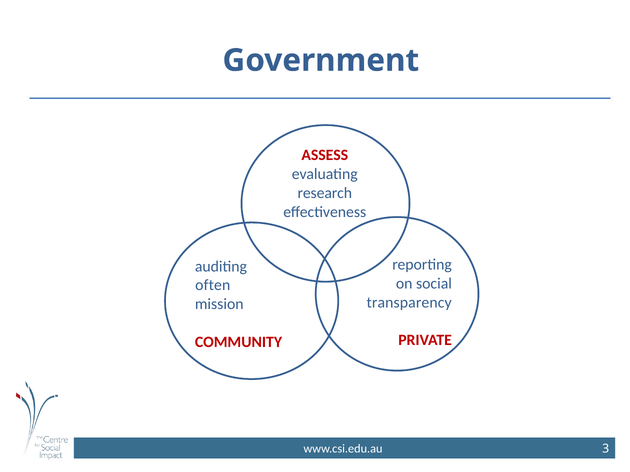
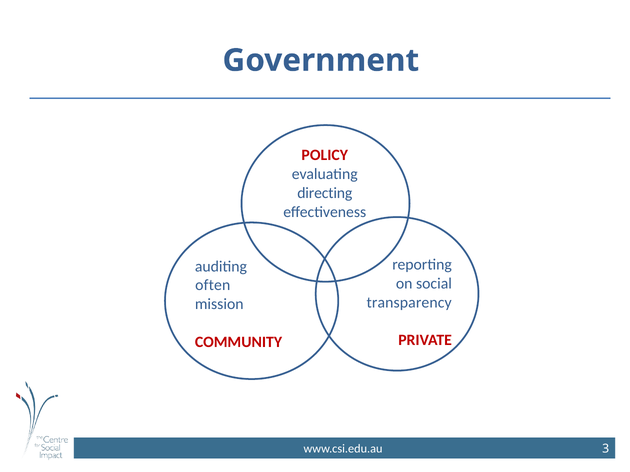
ASSESS: ASSESS -> POLICY
research: research -> directing
